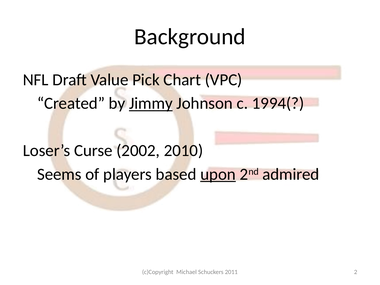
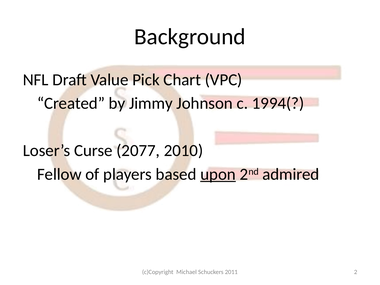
Jimmy underline: present -> none
2002: 2002 -> 2077
Seems: Seems -> Fellow
